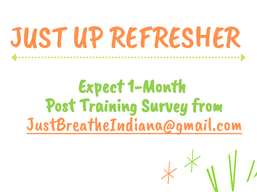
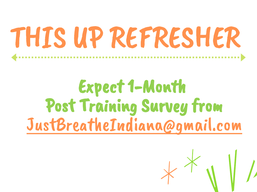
JUST: JUST -> THIS
